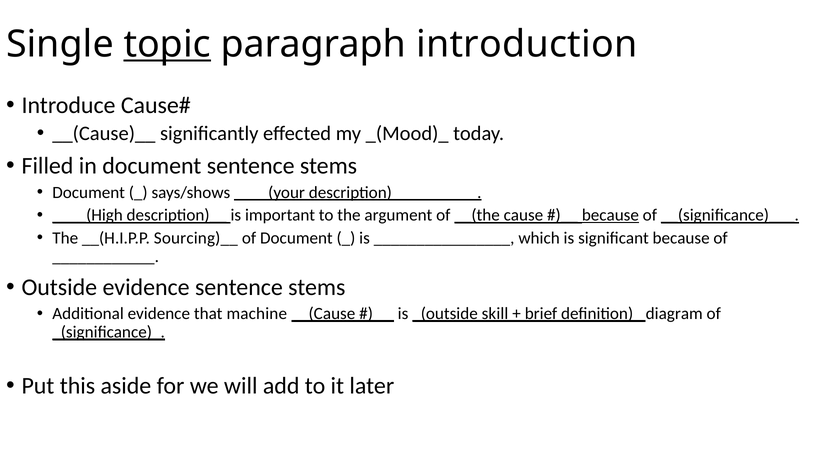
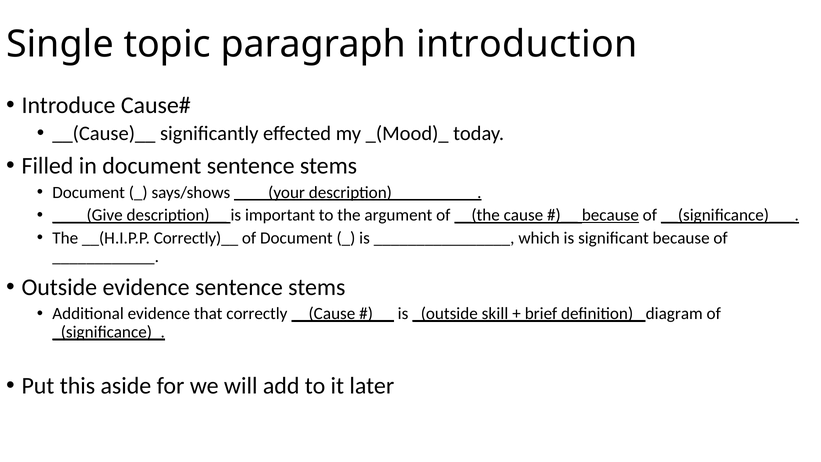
topic underline: present -> none
____(High: ____(High -> ____(Give
Sourcing)__: Sourcing)__ -> Correctly)__
machine: machine -> correctly
